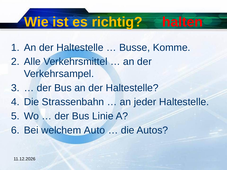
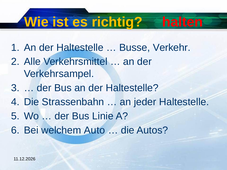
Komme: Komme -> Verkehr
